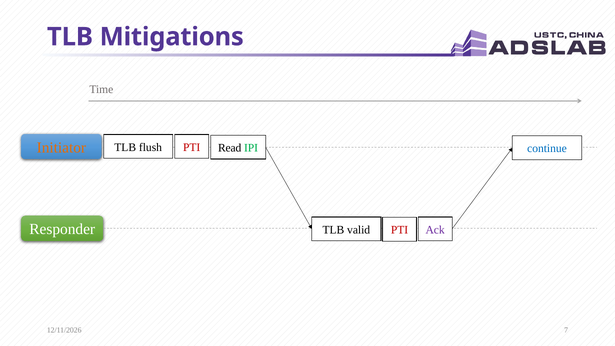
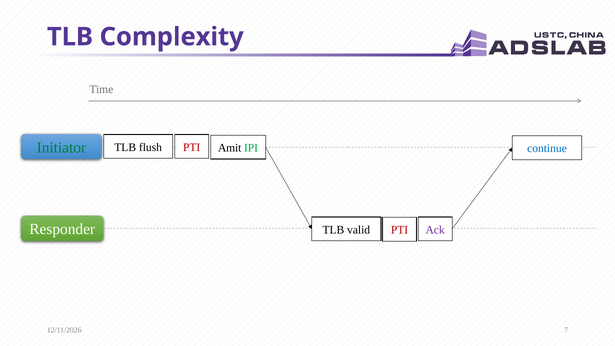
Mitigations: Mitigations -> Complexity
Initiator colour: orange -> green
Read: Read -> Amit
